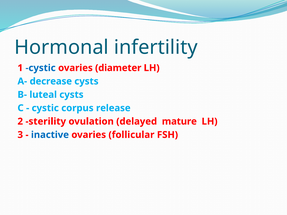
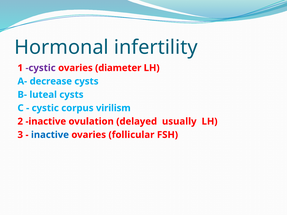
cystic at (41, 68) colour: blue -> purple
release: release -> virilism
2 sterility: sterility -> inactive
mature: mature -> usually
